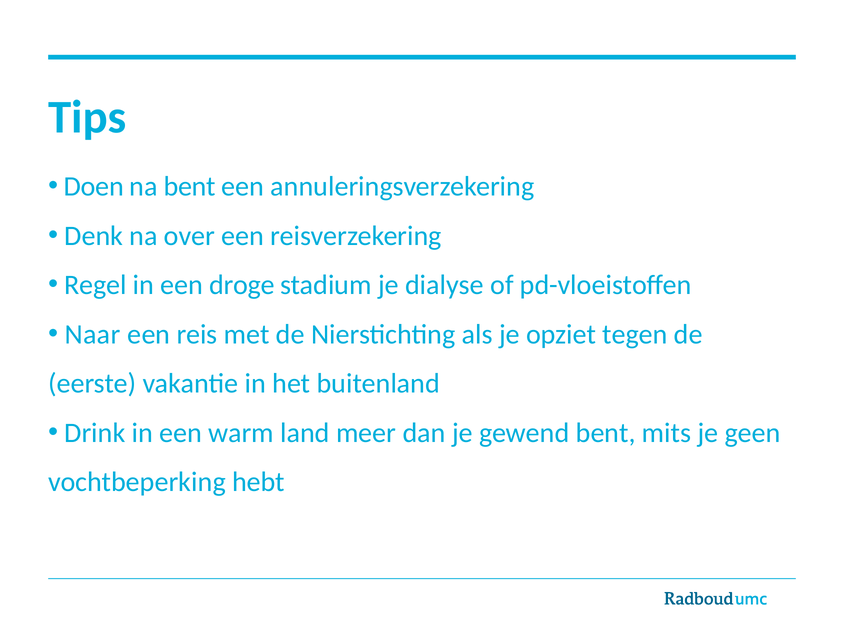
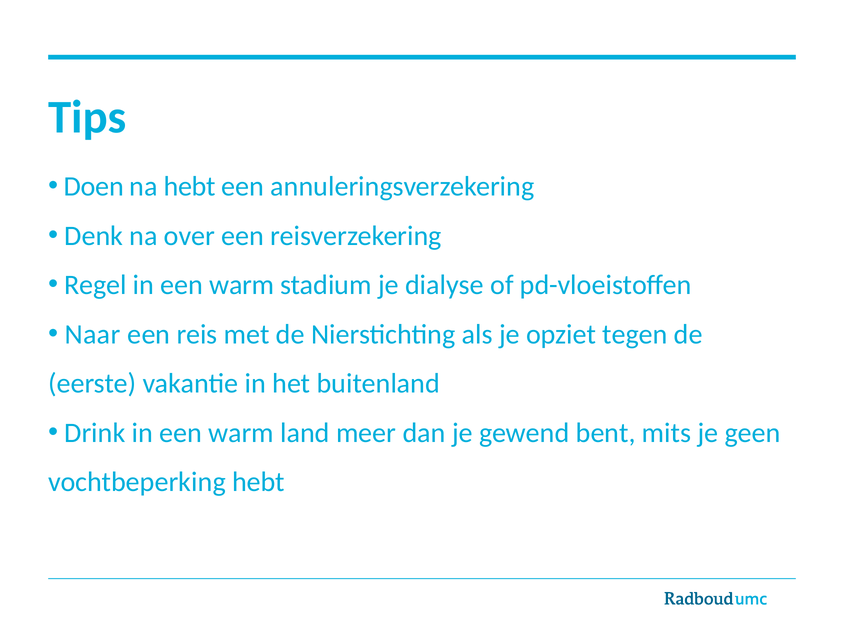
na bent: bent -> hebt
Regel in een droge: droge -> warm
